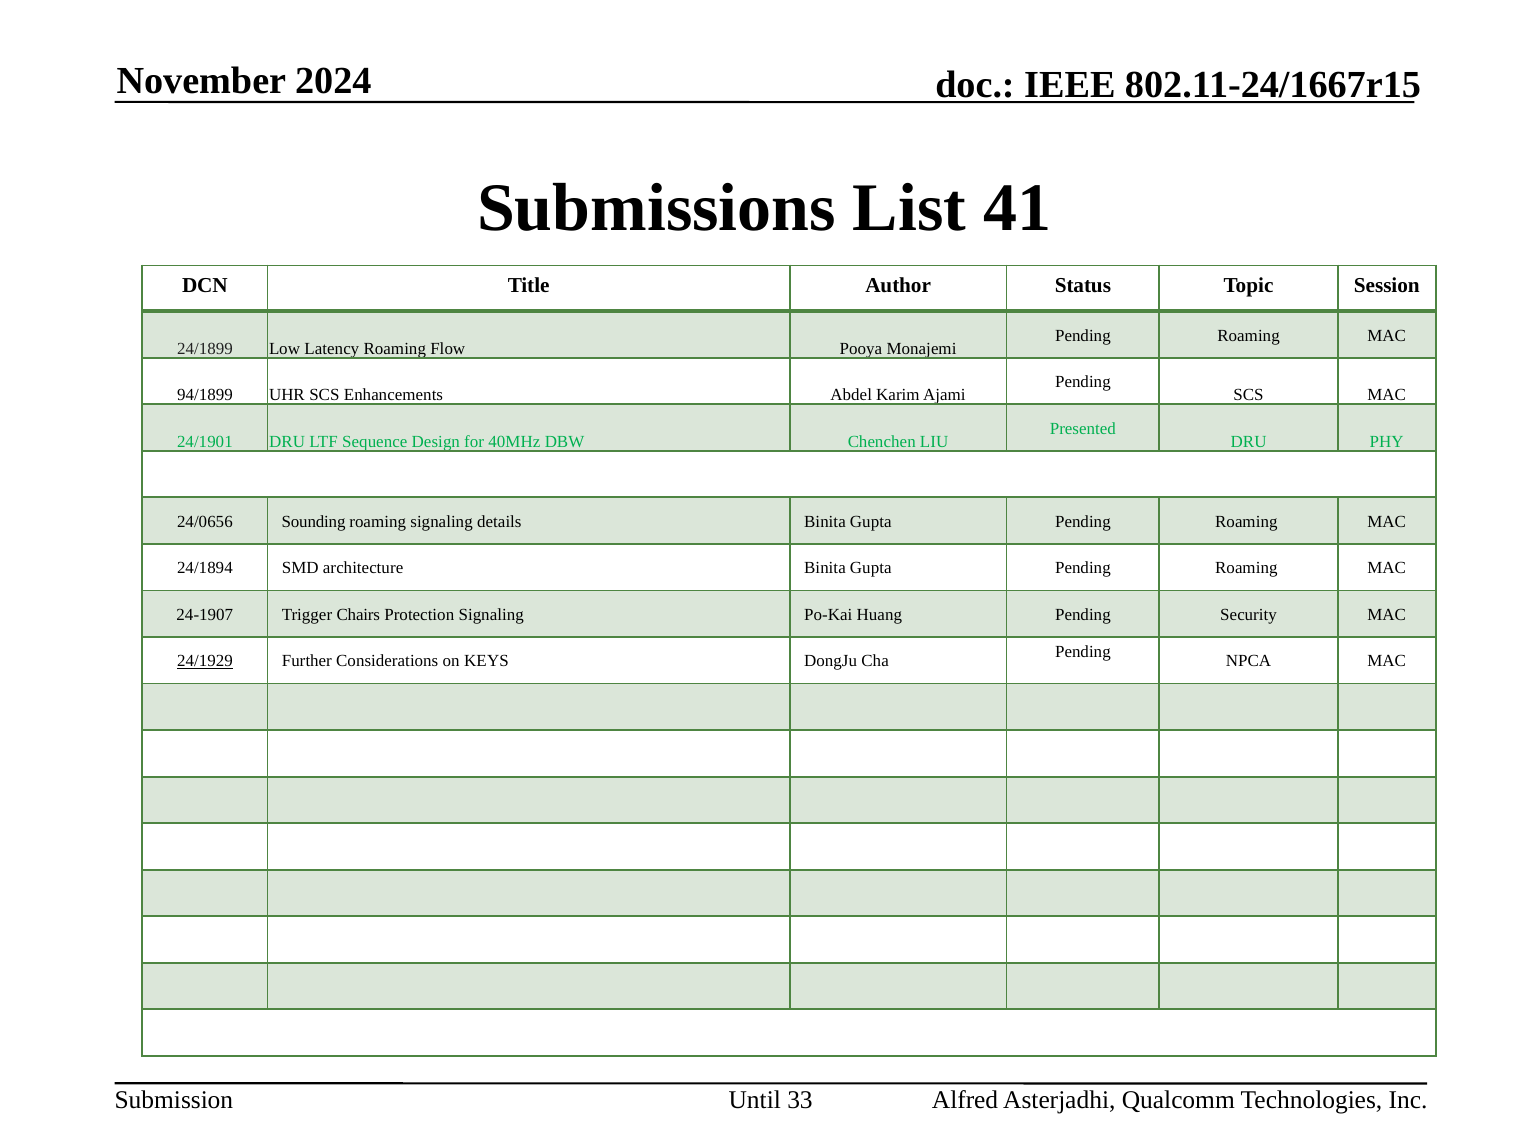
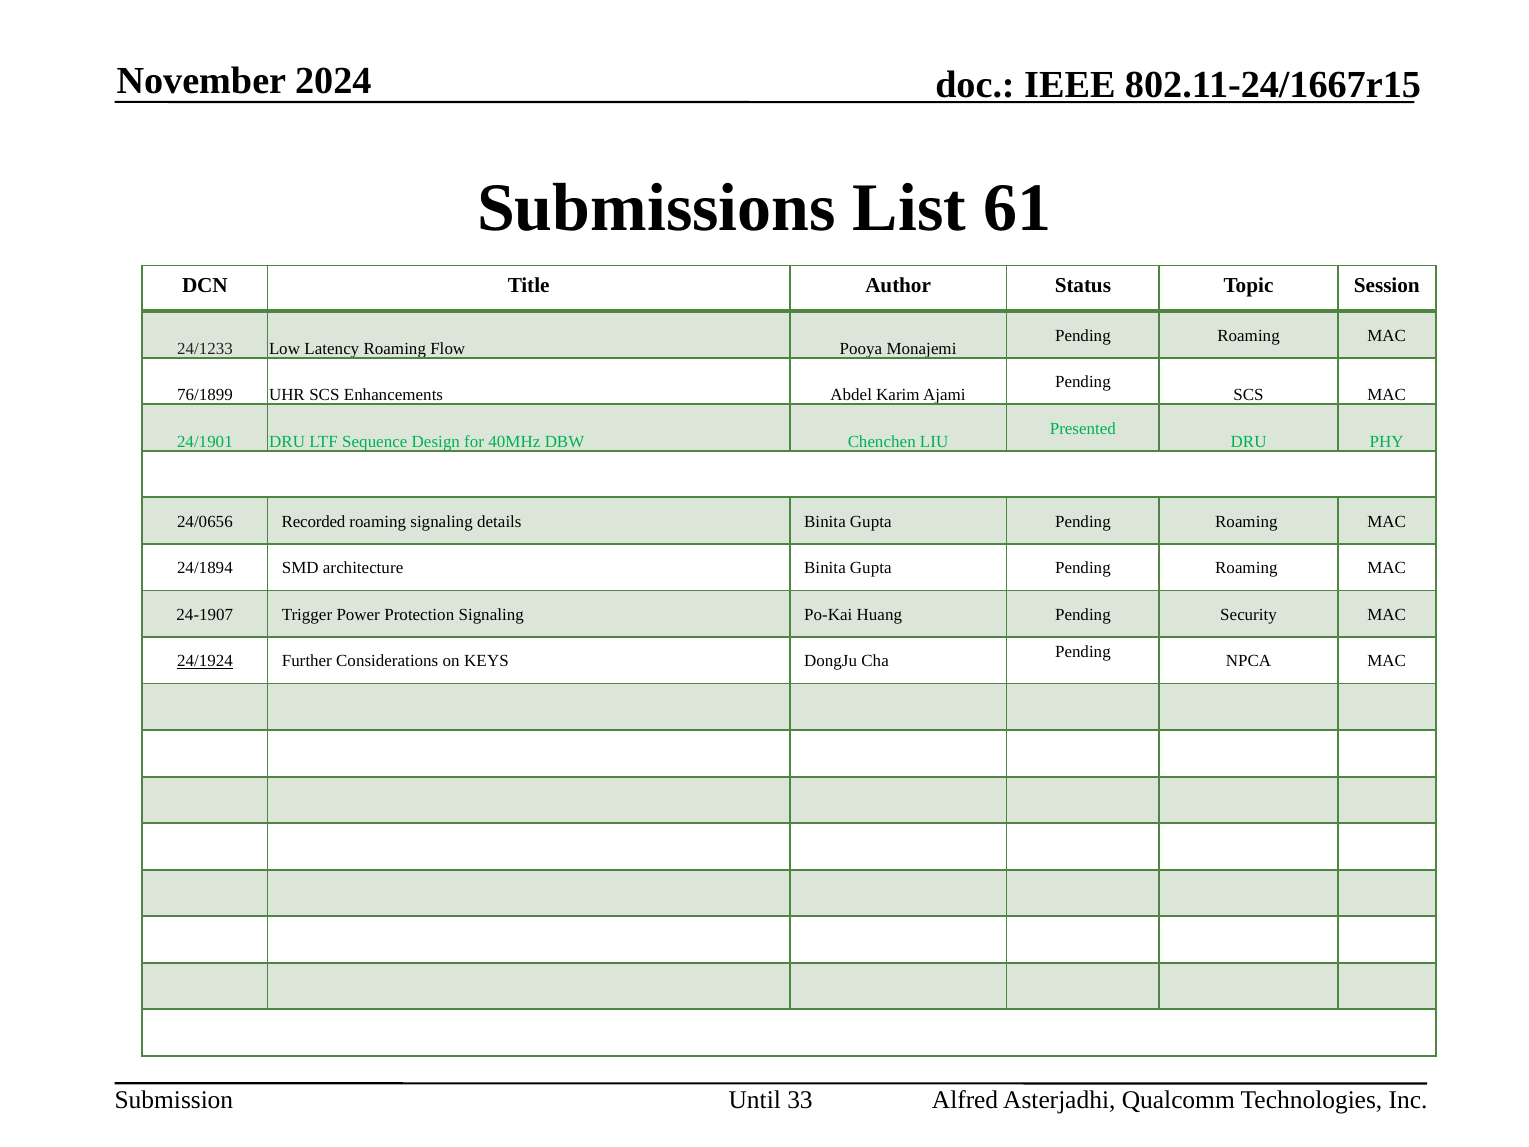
41: 41 -> 61
24/1899: 24/1899 -> 24/1233
94/1899: 94/1899 -> 76/1899
Sounding: Sounding -> Recorded
Chairs: Chairs -> Power
24/1929: 24/1929 -> 24/1924
